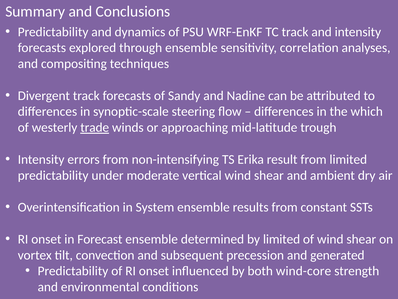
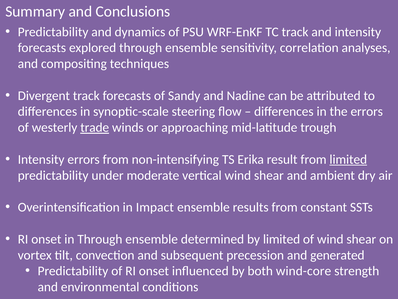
the which: which -> errors
limited at (348, 159) underline: none -> present
System: System -> Impact
in Forecast: Forecast -> Through
